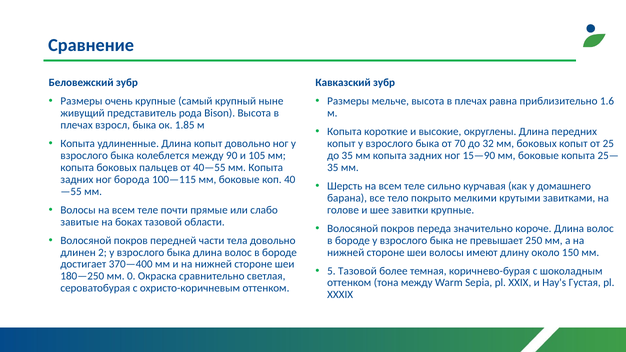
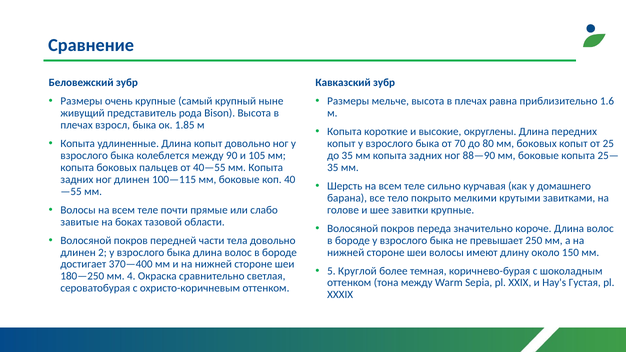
32: 32 -> 80
15—90: 15—90 -> 88—90
ног борода: борода -> длинен
5 Тазовой: Тазовой -> Круглой
0: 0 -> 4
